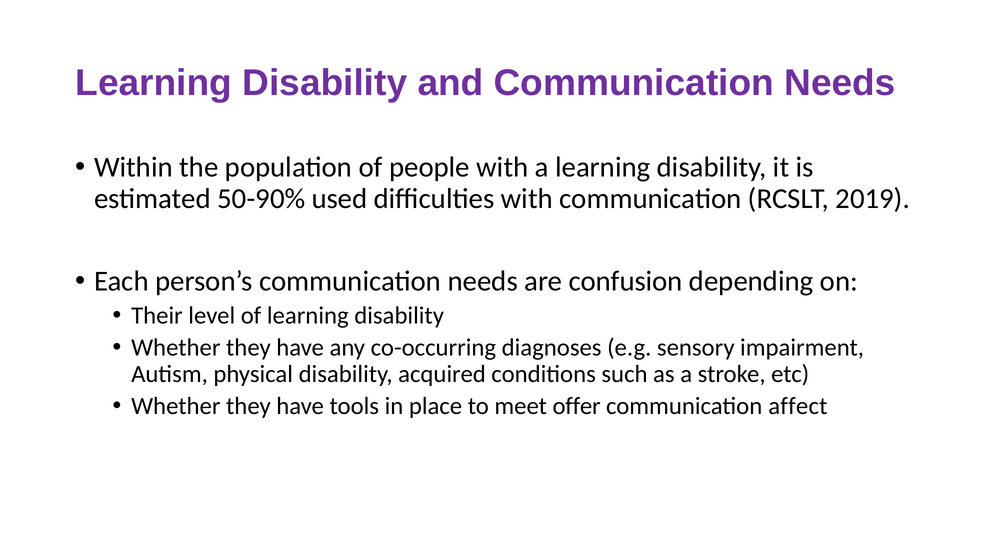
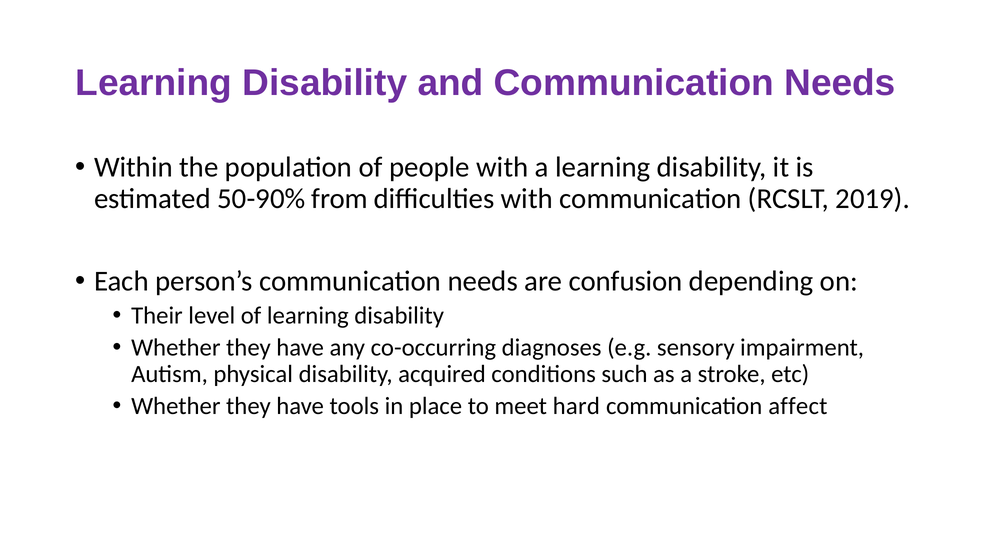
used: used -> from
offer: offer -> hard
